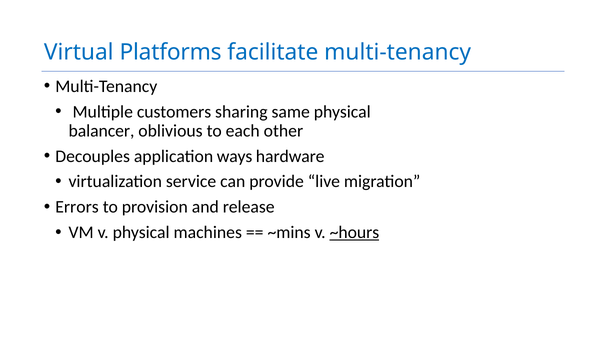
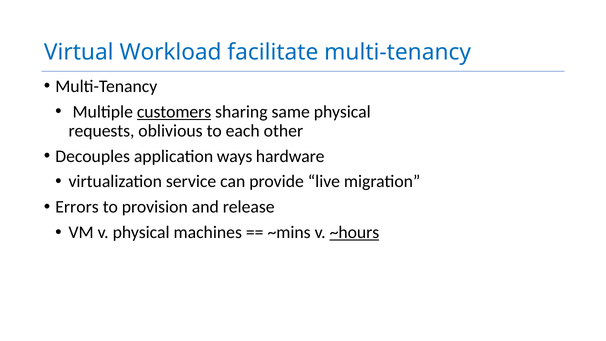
Platforms: Platforms -> Workload
customers underline: none -> present
balancer: balancer -> requests
